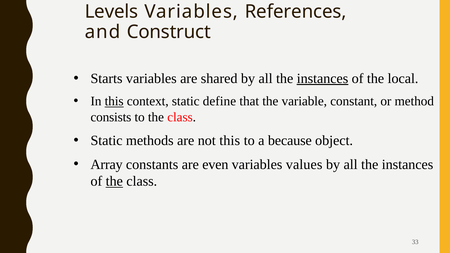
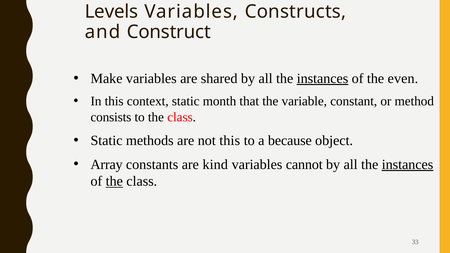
References: References -> Constructs
Starts: Starts -> Make
local: local -> even
this at (114, 101) underline: present -> none
define: define -> month
even: even -> kind
values: values -> cannot
instances at (408, 164) underline: none -> present
